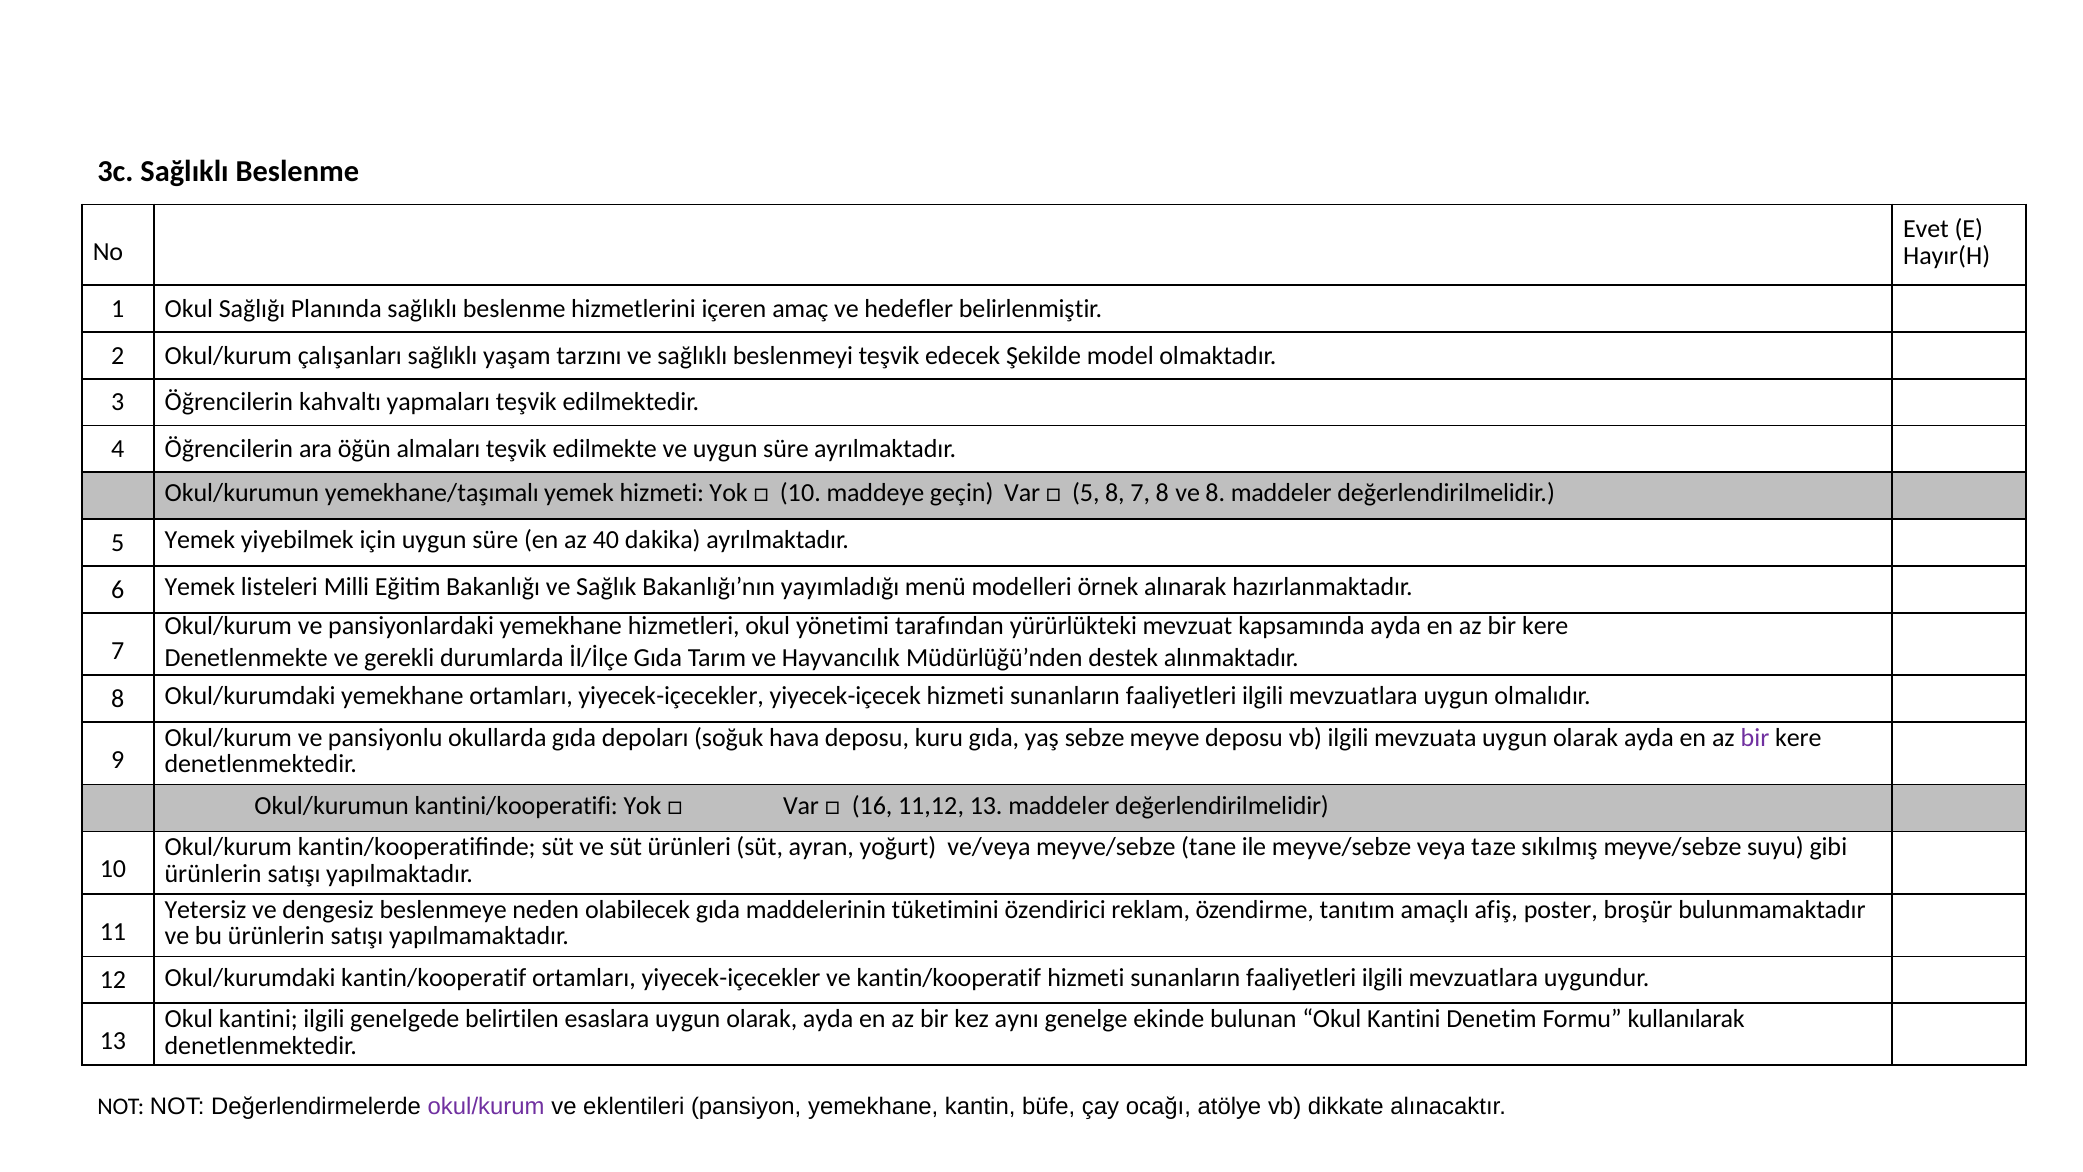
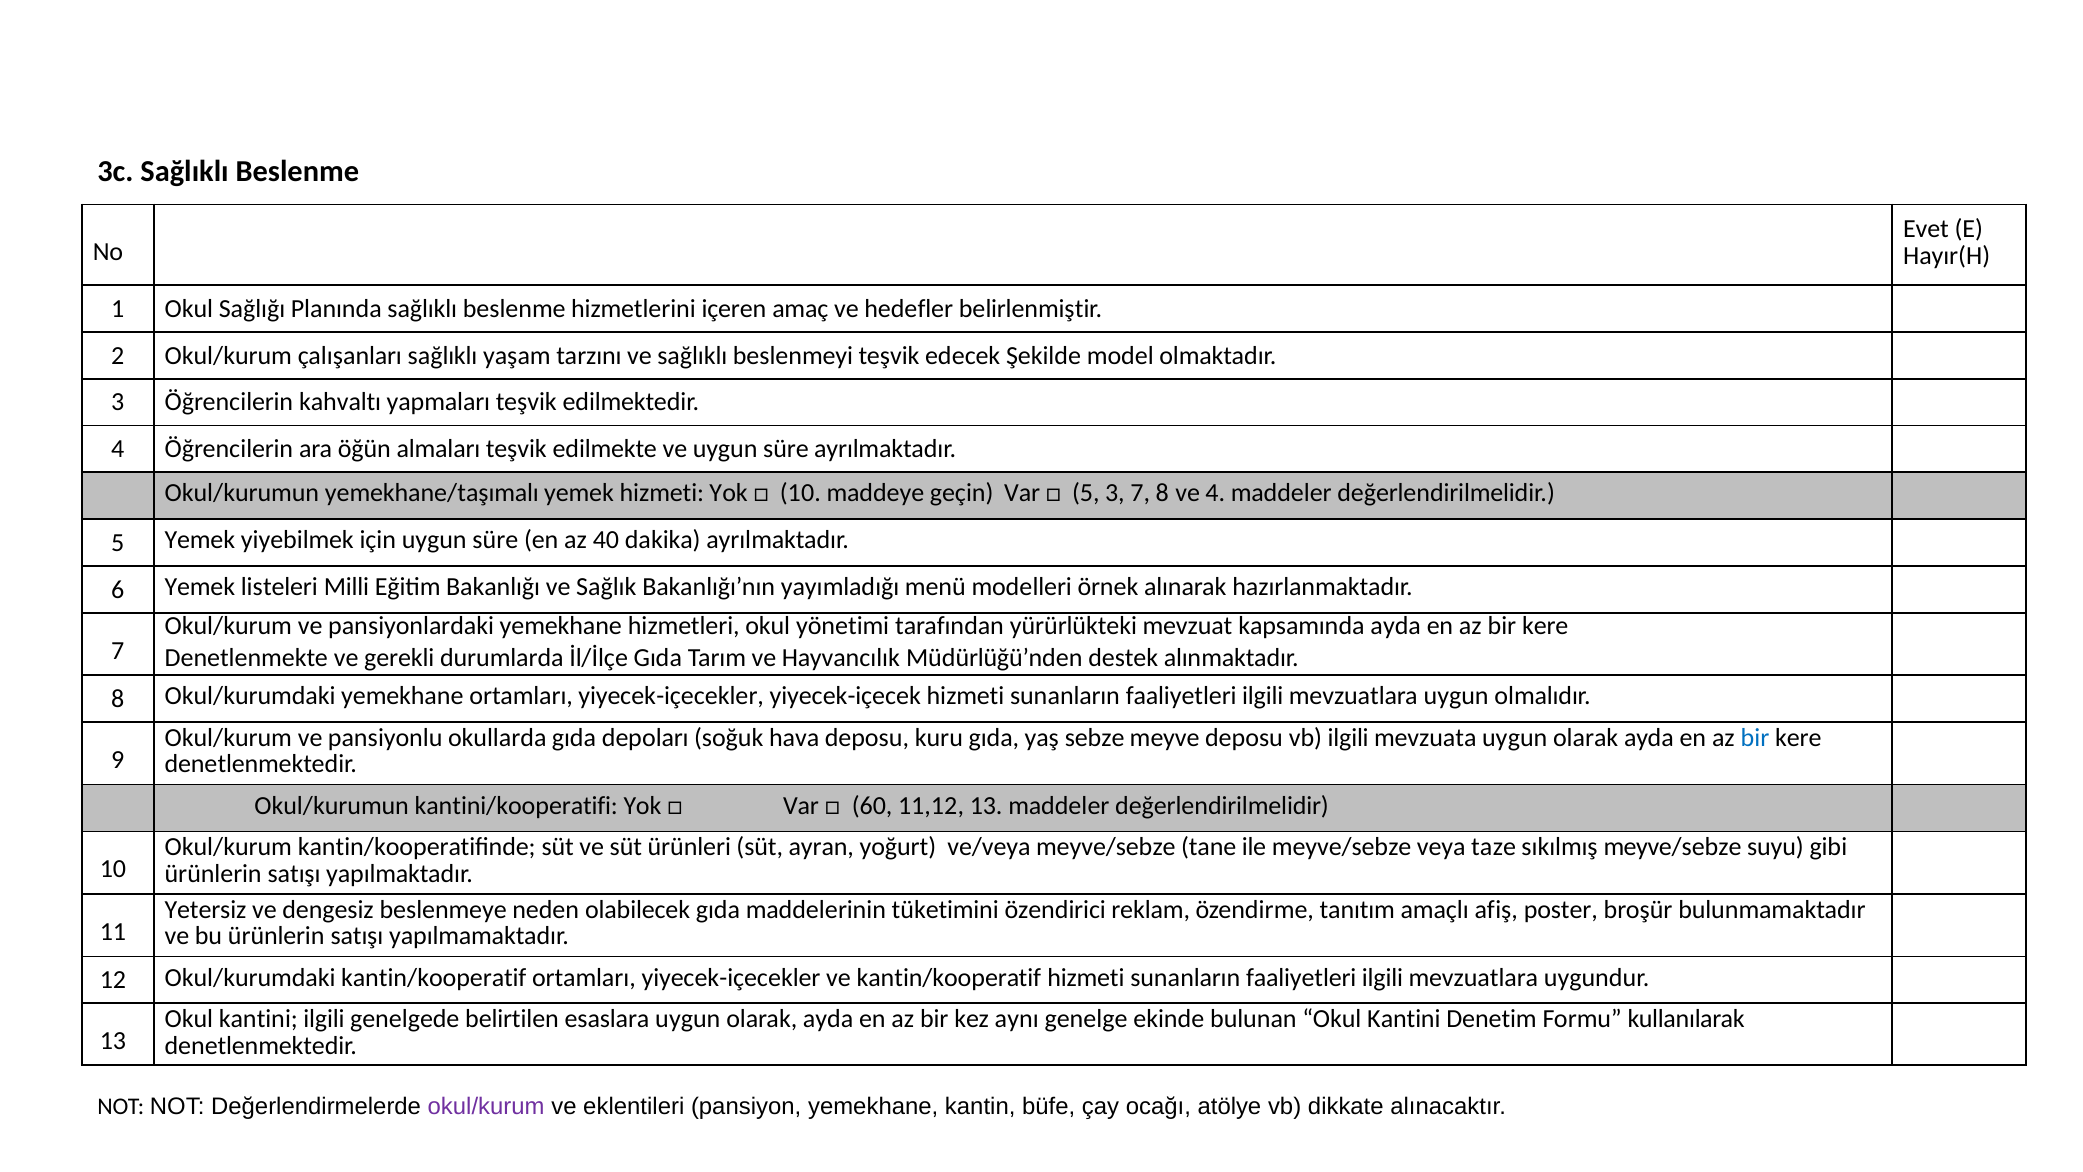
5 8: 8 -> 3
ve 8: 8 -> 4
bir at (1755, 738) colour: purple -> blue
16: 16 -> 60
